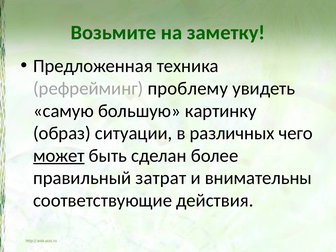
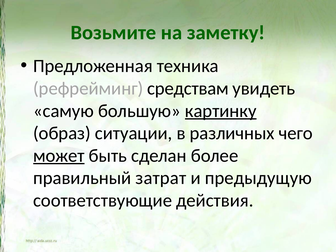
проблему: проблему -> средствам
картинку underline: none -> present
внимательны: внимательны -> предыдущую
